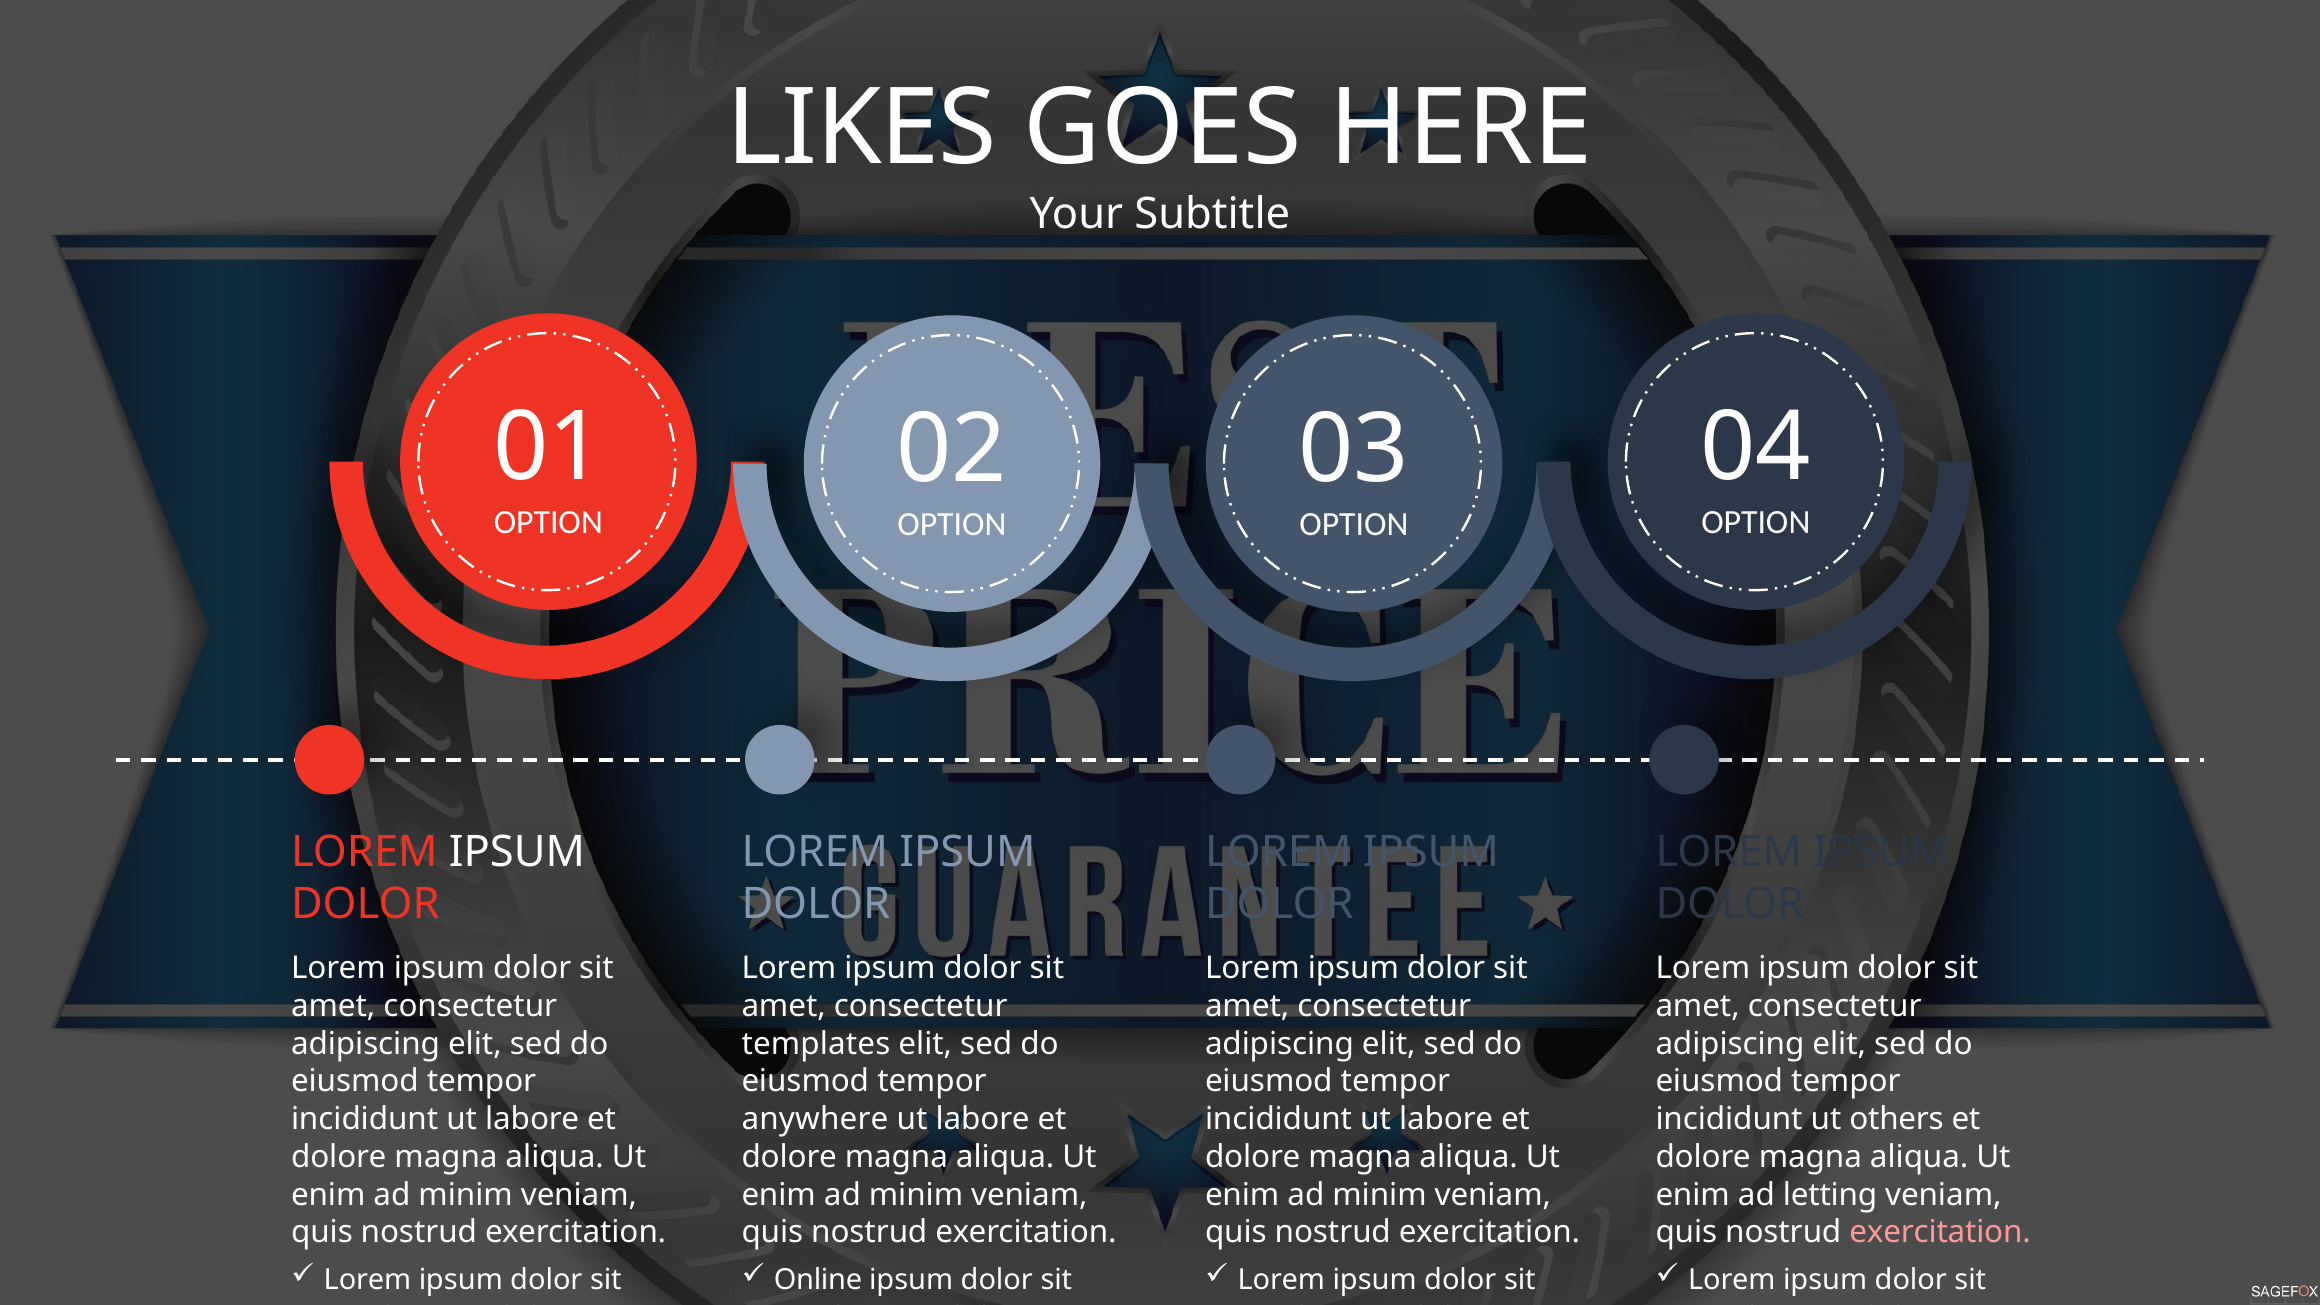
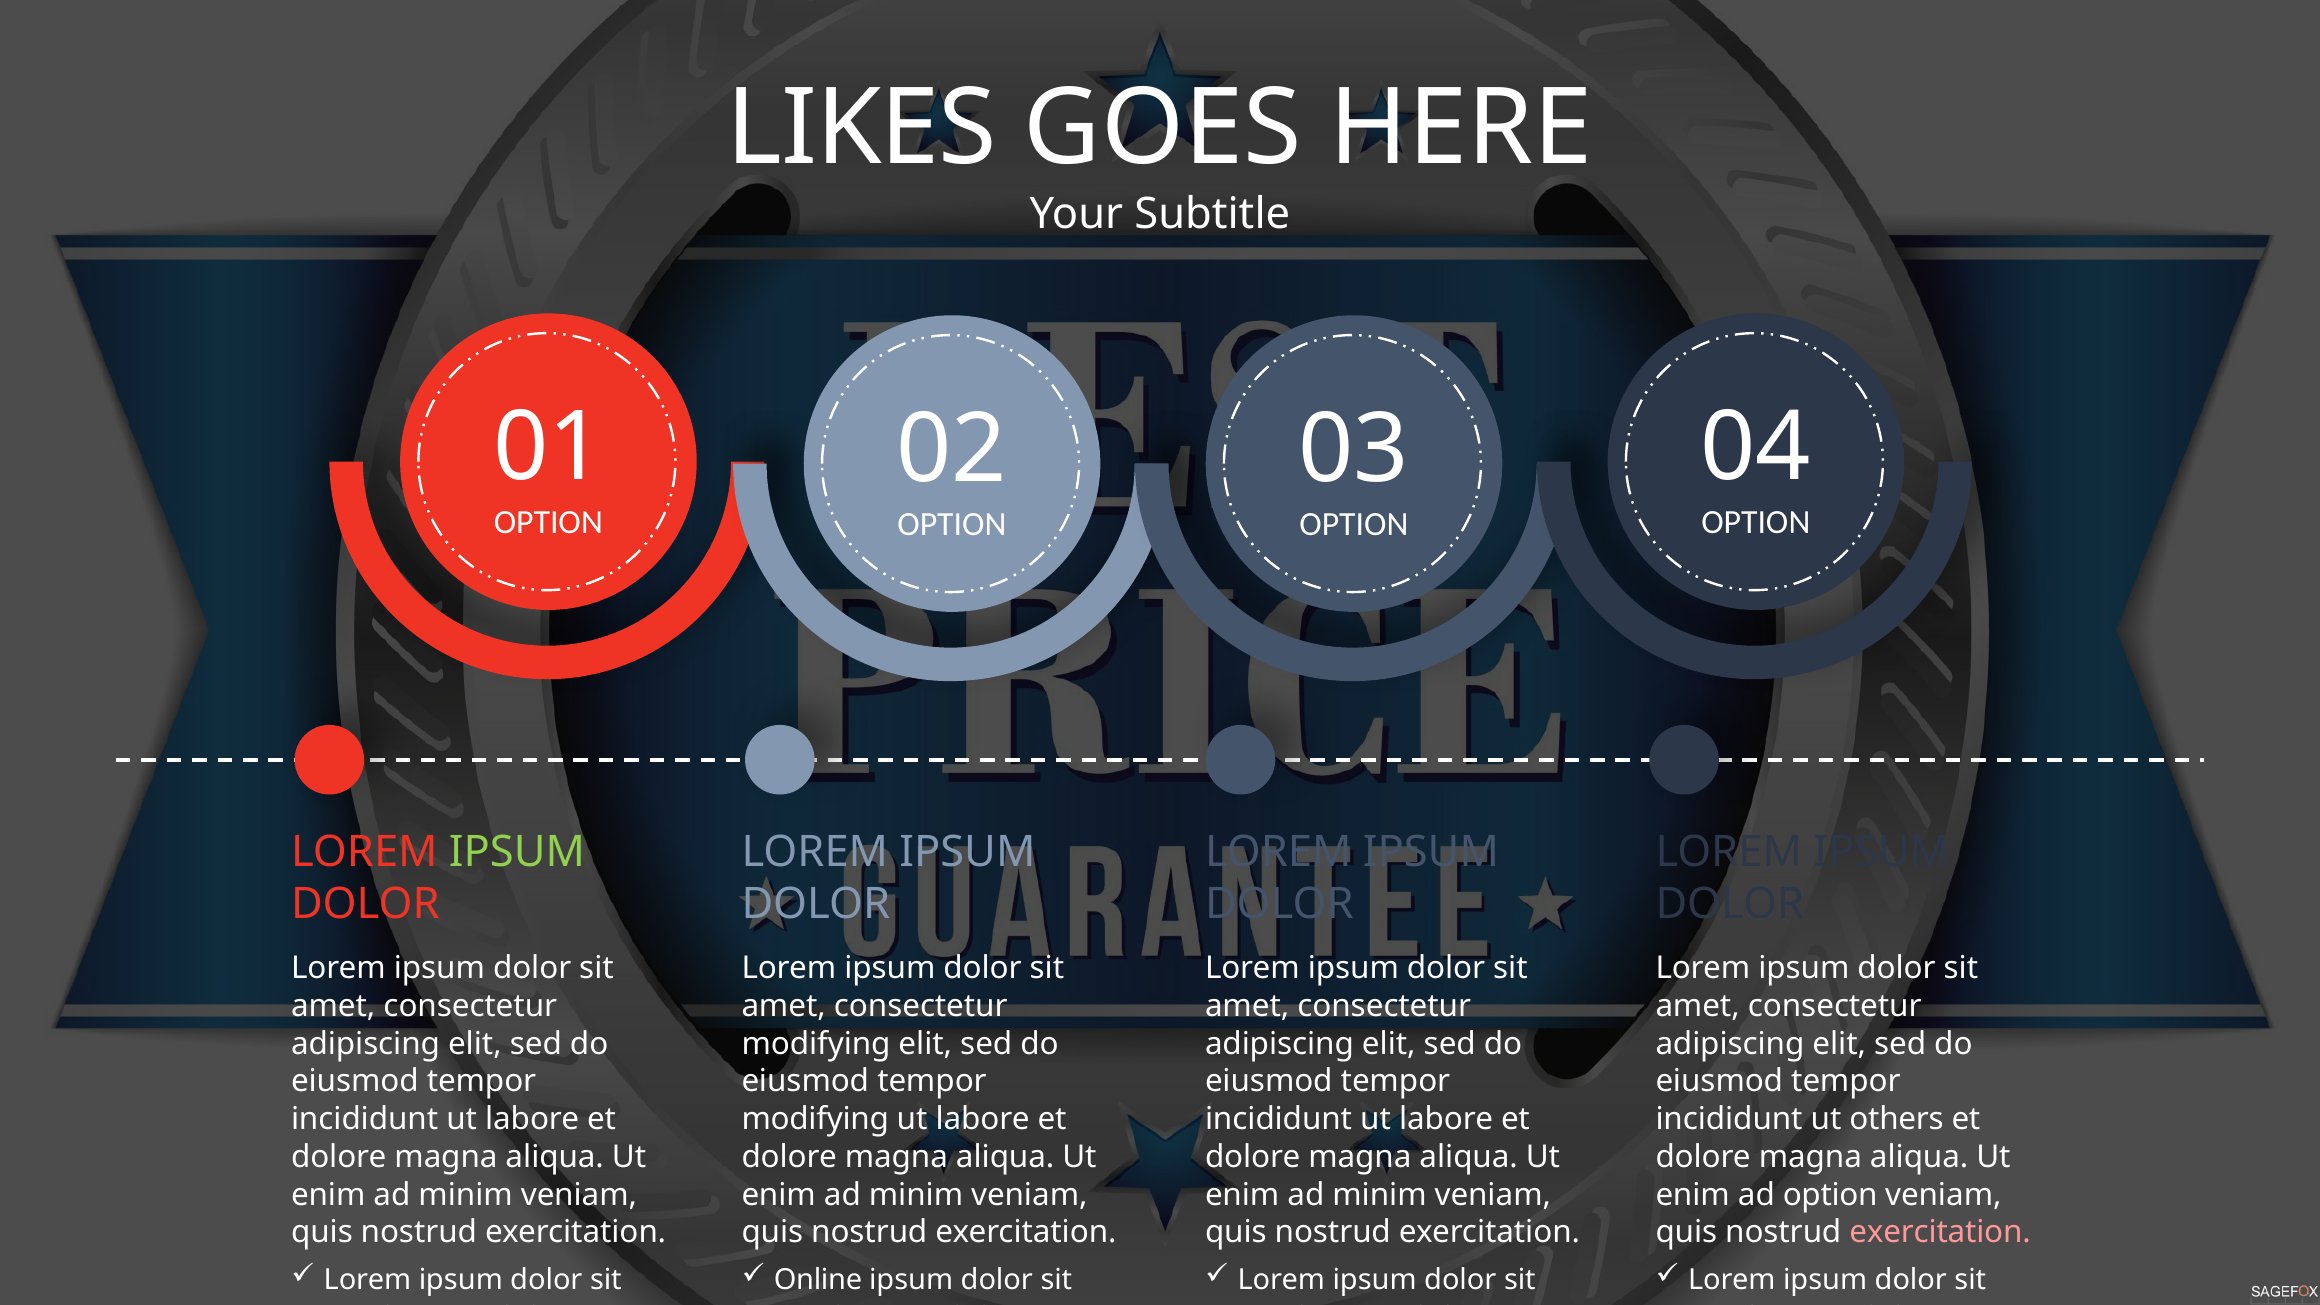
IPSUM at (517, 852) colour: white -> light green
templates at (816, 1044): templates -> modifying
anywhere at (815, 1119): anywhere -> modifying
ad letting: letting -> option
